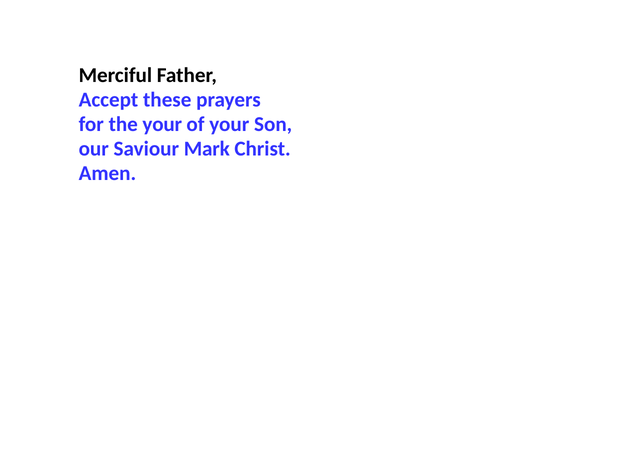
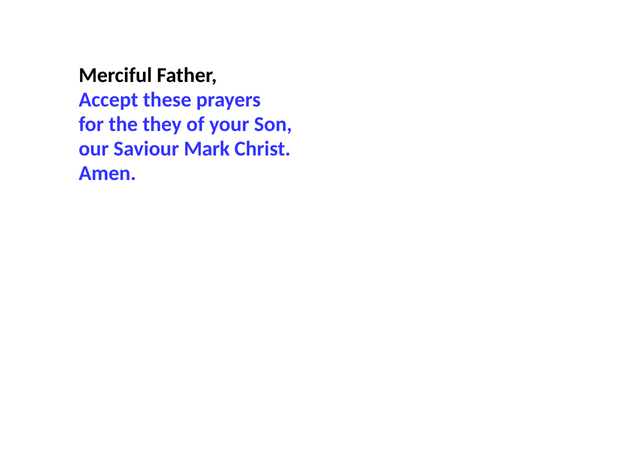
the your: your -> they
